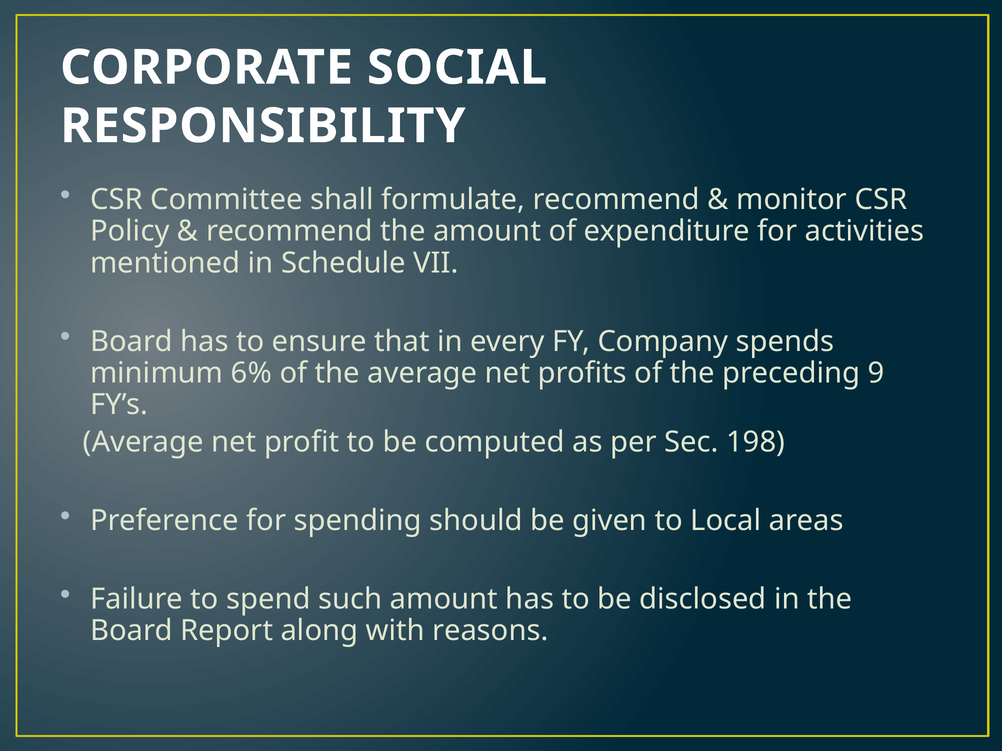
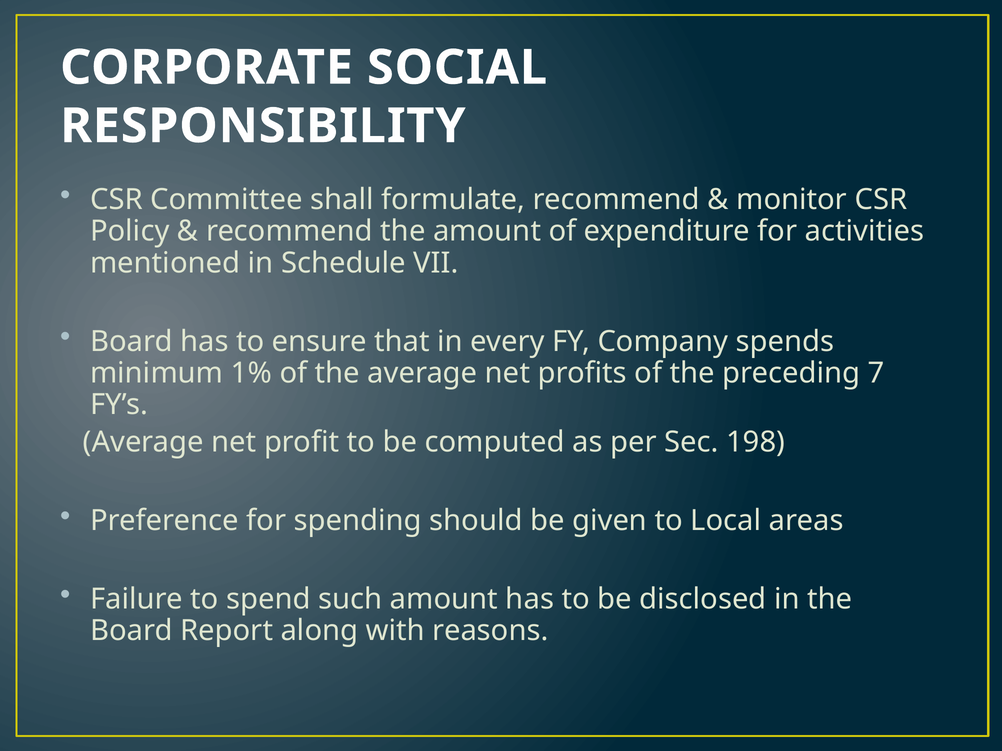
6%: 6% -> 1%
9: 9 -> 7
